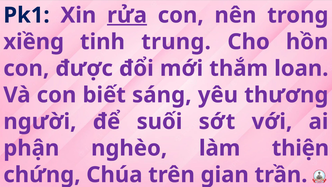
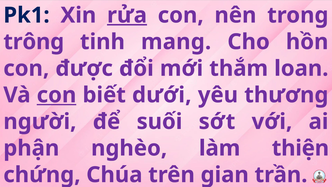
xiềng: xiềng -> trông
trung: trung -> mang
con at (57, 95) underline: none -> present
sáng: sáng -> dưới
